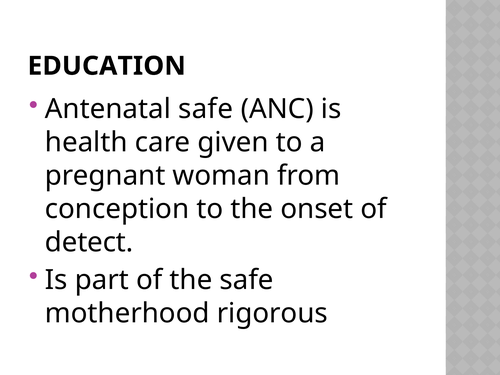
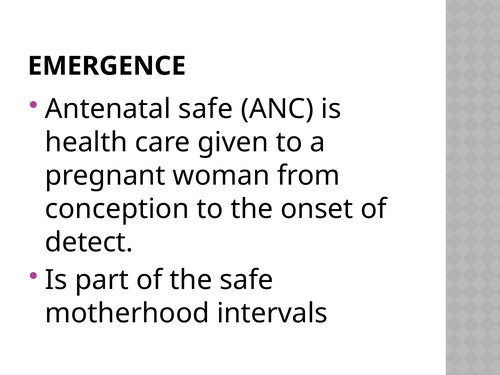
EDUCATION: EDUCATION -> EMERGENCE
rigorous: rigorous -> intervals
